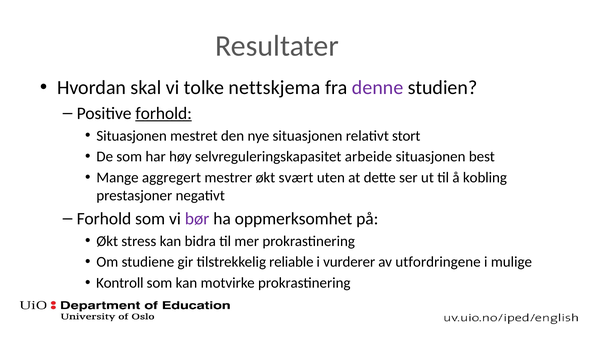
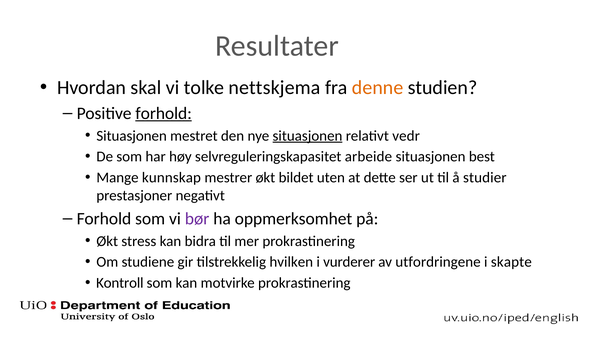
denne colour: purple -> orange
situasjonen at (307, 136) underline: none -> present
stort: stort -> vedr
aggregert: aggregert -> kunnskap
svært: svært -> bildet
kobling: kobling -> studier
reliable: reliable -> hvilken
mulige: mulige -> skapte
